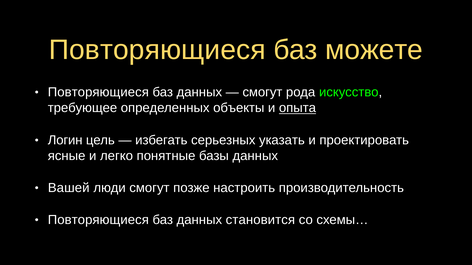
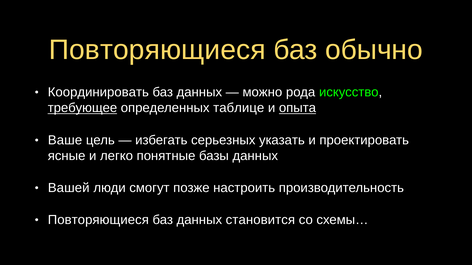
можете: можете -> обычно
Повторяющиеся at (98, 92): Повторяющиеся -> Координировать
смогут at (262, 92): смогут -> можно
требующее underline: none -> present
объекты: объекты -> таблице
Логин: Логин -> Ваше
